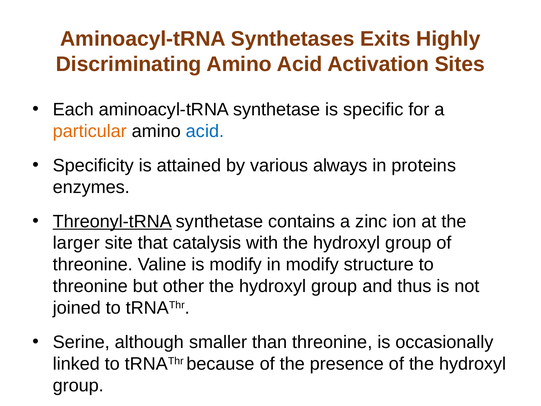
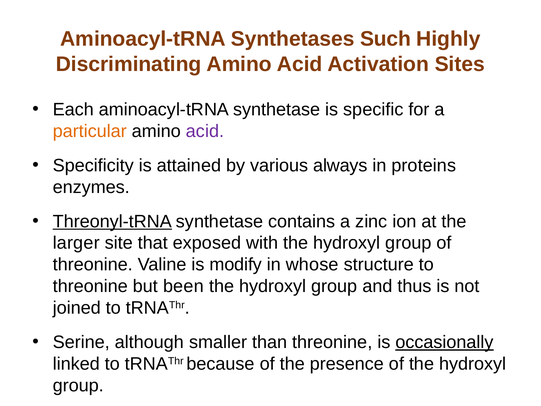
Exits: Exits -> Such
acid at (205, 131) colour: blue -> purple
catalysis: catalysis -> exposed
in modify: modify -> whose
other: other -> been
occasionally underline: none -> present
